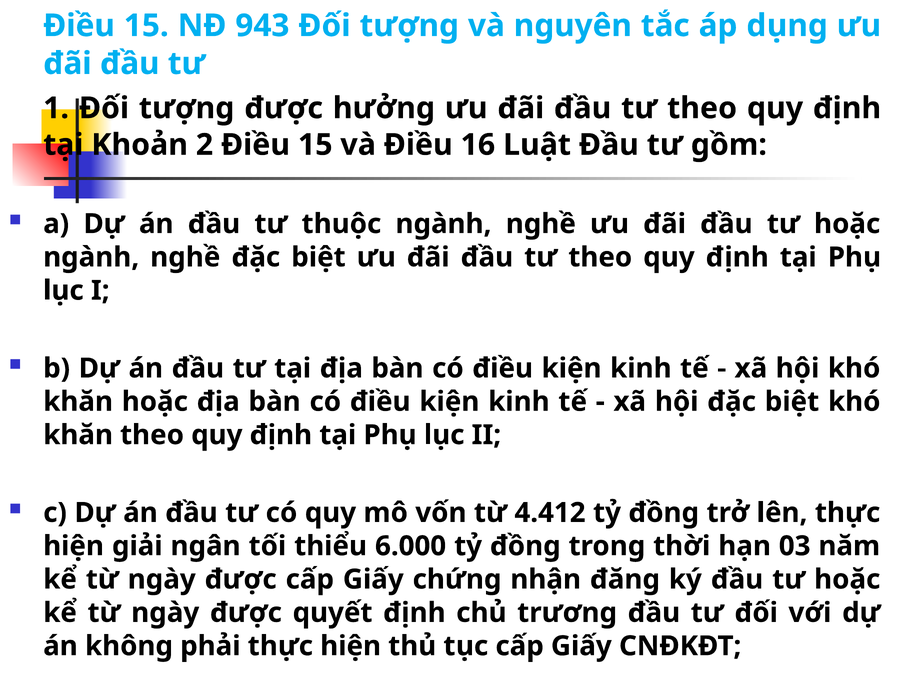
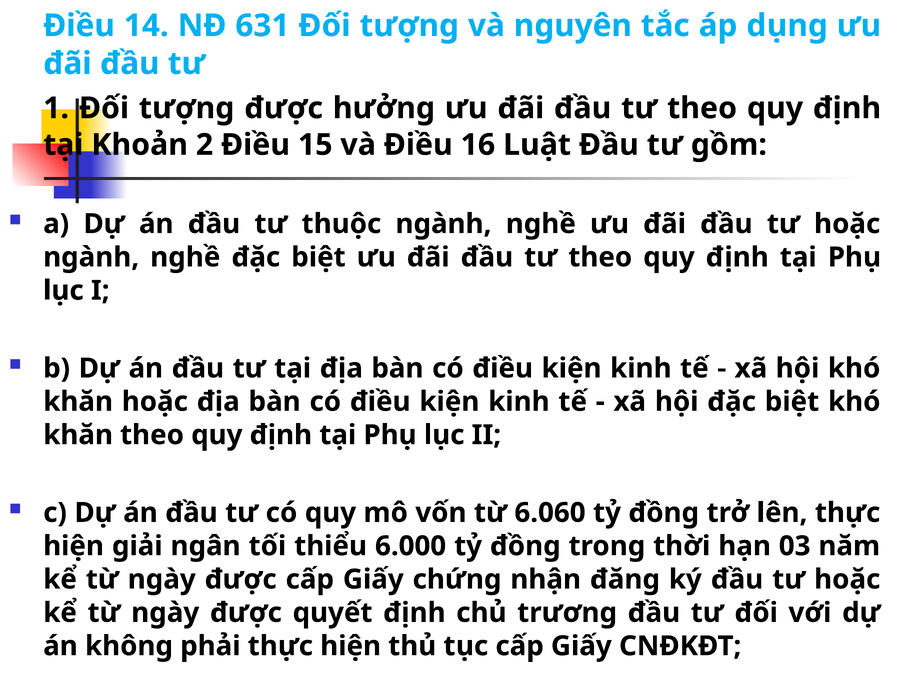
15 at (146, 26): 15 -> 14
943: 943 -> 631
4.412: 4.412 -> 6.060
